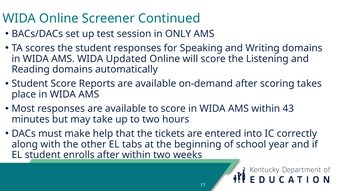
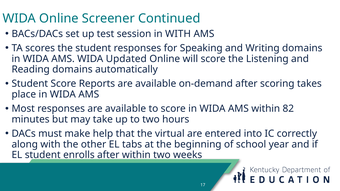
in ONLY: ONLY -> WITH
43: 43 -> 82
tickets: tickets -> virtual
